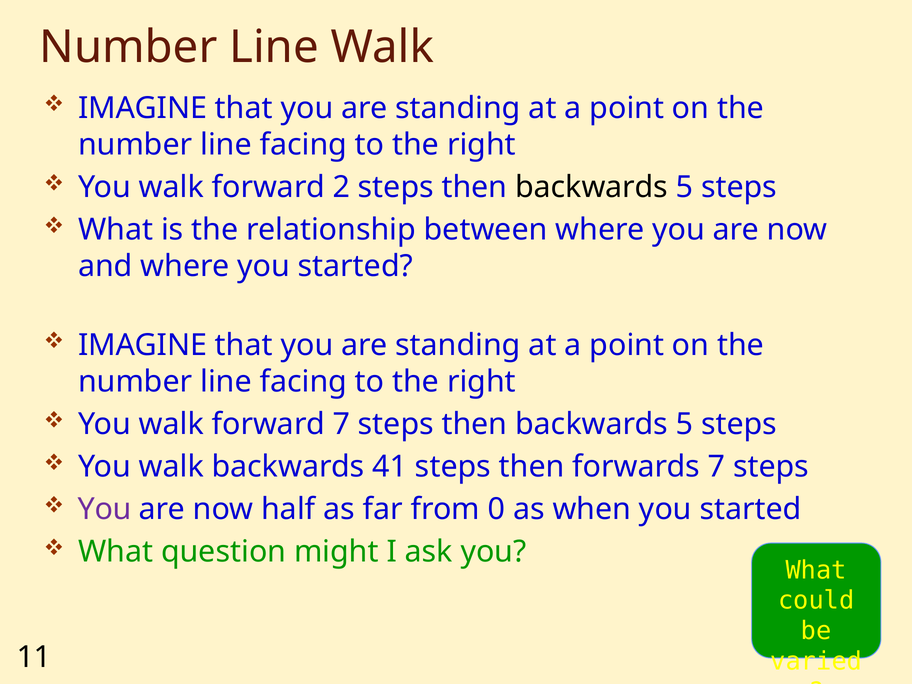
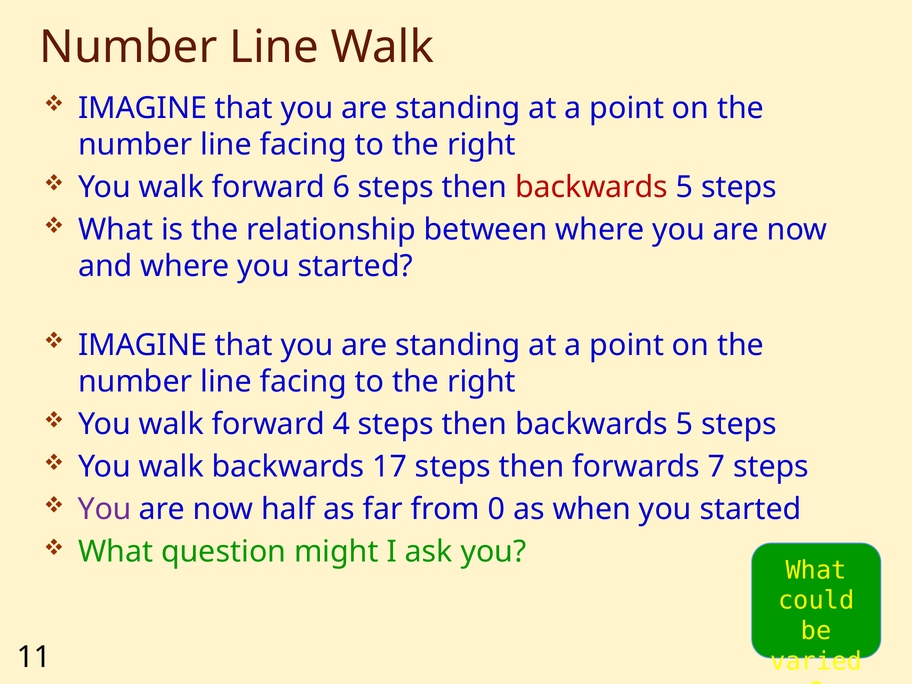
2: 2 -> 6
backwards at (592, 187) colour: black -> red
forward 7: 7 -> 4
41: 41 -> 17
